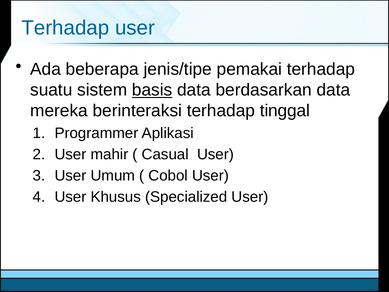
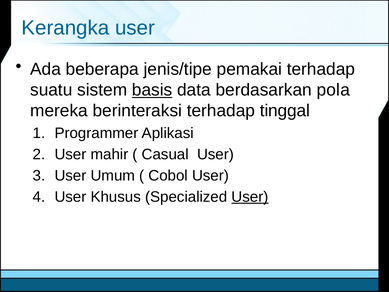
Terhadap at (65, 28): Terhadap -> Kerangka
berdasarkan data: data -> pola
User at (250, 197) underline: none -> present
